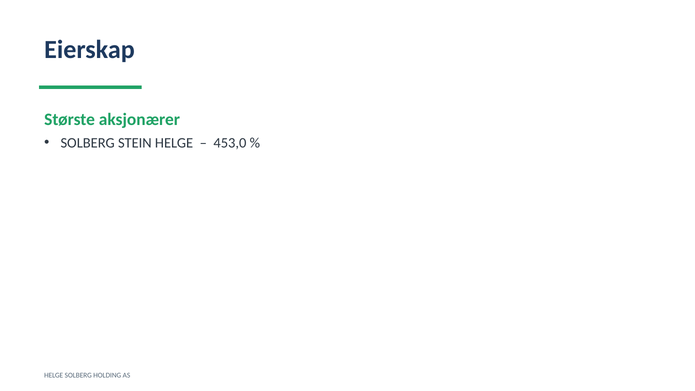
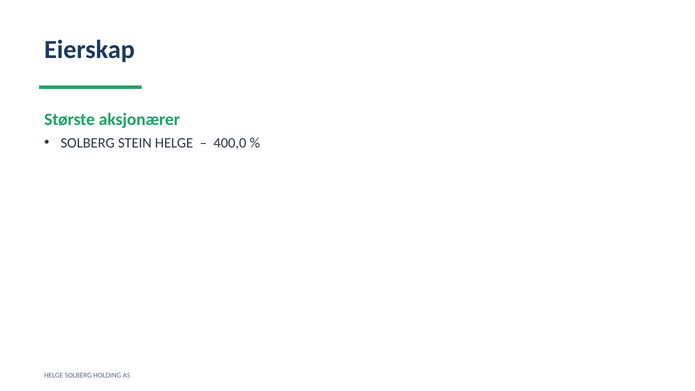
453,0: 453,0 -> 400,0
